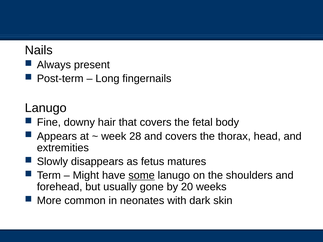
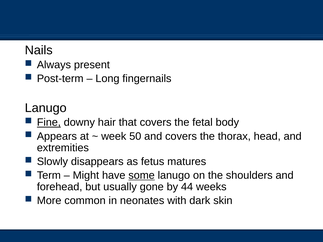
Fine underline: none -> present
28: 28 -> 50
20: 20 -> 44
